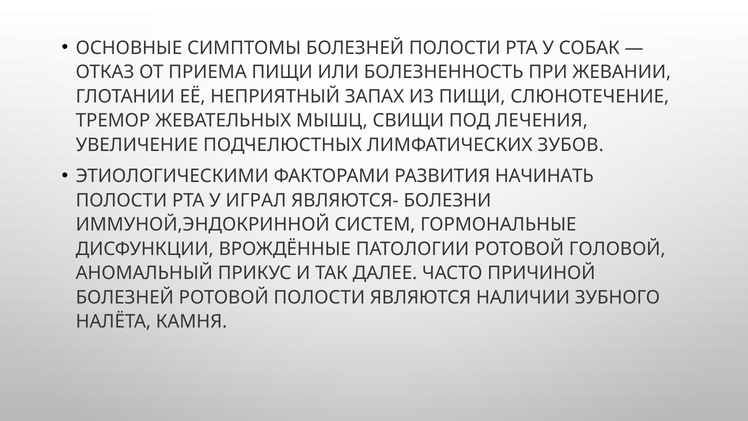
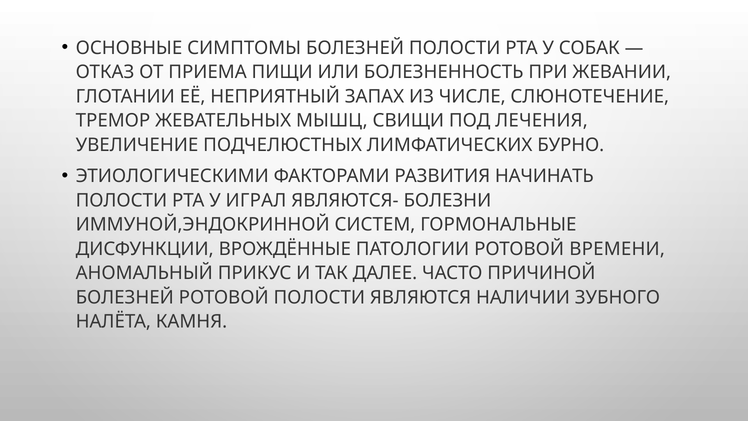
ИЗ ПИЩИ: ПИЩИ -> ЧИСЛЕ
ЗУБОВ: ЗУБОВ -> БУРНО
ГОЛОВОЙ: ГОЛОВОЙ -> ВРЕМЕНИ
